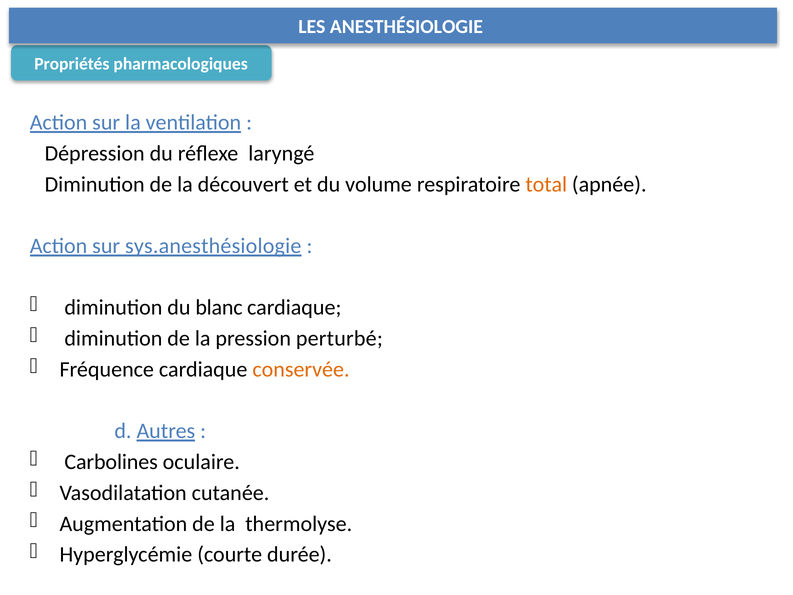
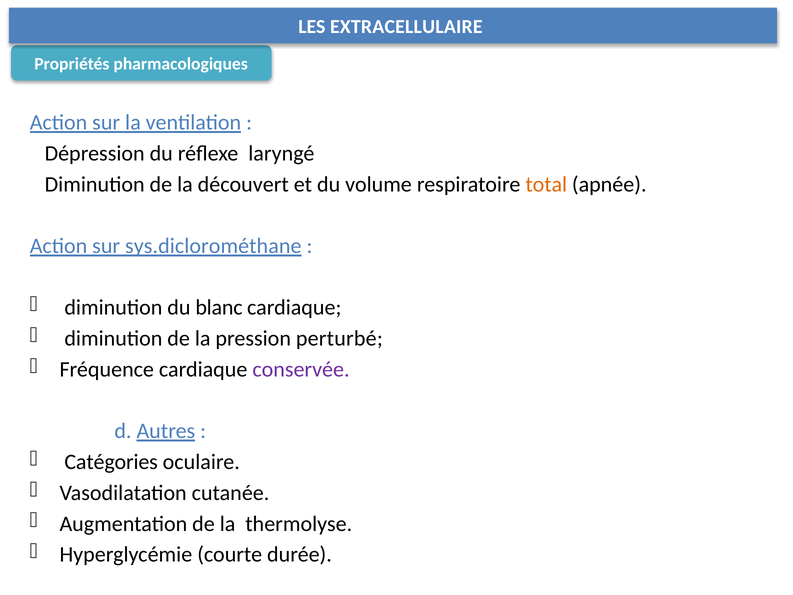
ANESTHÉSIOLOGIE: ANESTHÉSIOLOGIE -> EXTRACELLULAIRE
sys.anesthésiologie: sys.anesthésiologie -> sys.diclorométhane
conservée colour: orange -> purple
Carbolines: Carbolines -> Catégories
